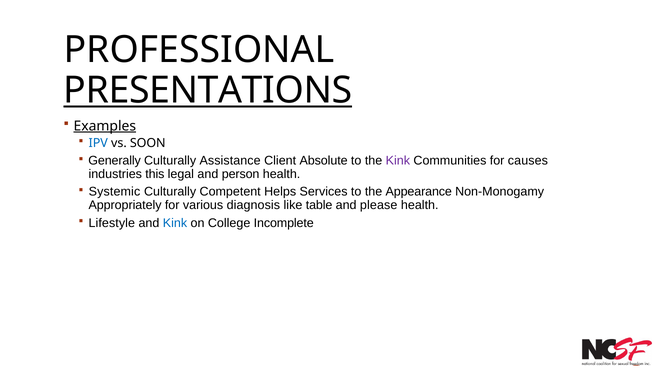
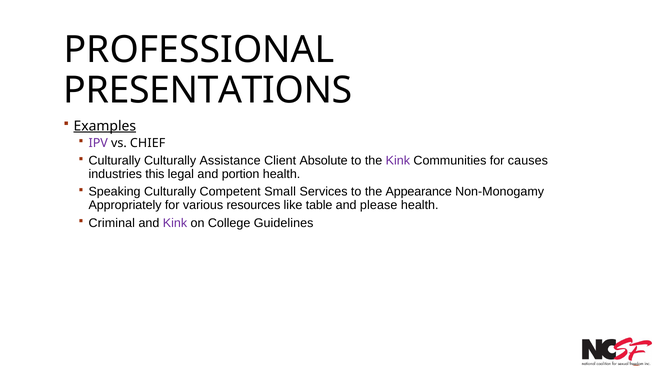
PRESENTATIONS underline: present -> none
IPV colour: blue -> purple
SOON: SOON -> CHIEF
Generally at (115, 161): Generally -> Culturally
person: person -> portion
Systemic: Systemic -> Speaking
Helps: Helps -> Small
diagnosis: diagnosis -> resources
Lifestyle: Lifestyle -> Criminal
Kink at (175, 223) colour: blue -> purple
Incomplete: Incomplete -> Guidelines
